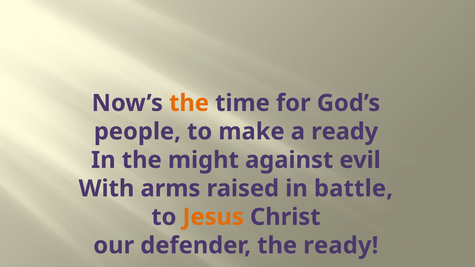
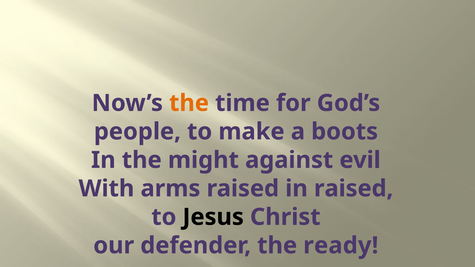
a ready: ready -> boots
in battle: battle -> raised
Jesus colour: orange -> black
